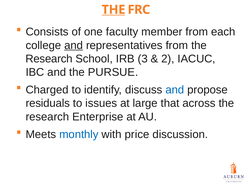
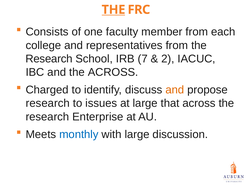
and at (74, 45) underline: present -> none
3: 3 -> 7
the PURSUE: PURSUE -> ACROSS
and at (175, 90) colour: blue -> orange
residuals at (48, 103): residuals -> research
with price: price -> large
